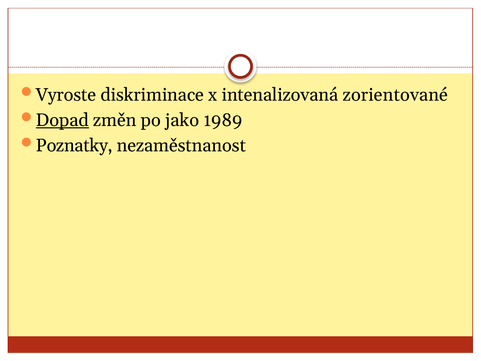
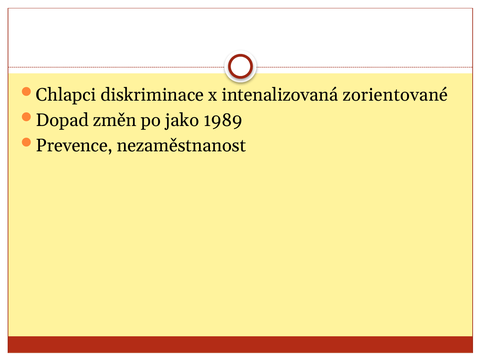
Vyroste: Vyroste -> Chlapci
Dopad underline: present -> none
Poznatky: Poznatky -> Prevence
